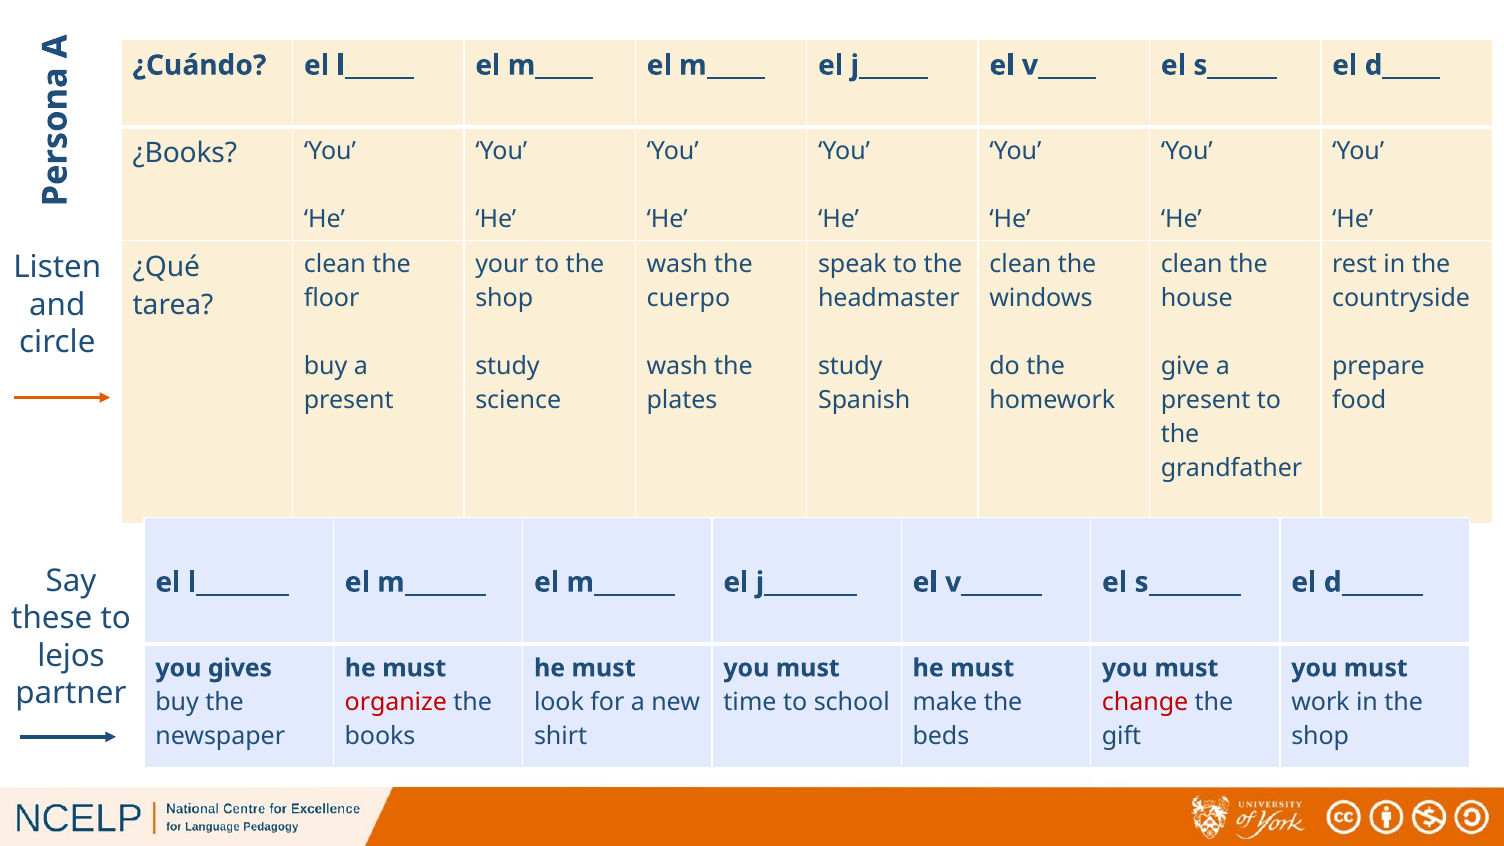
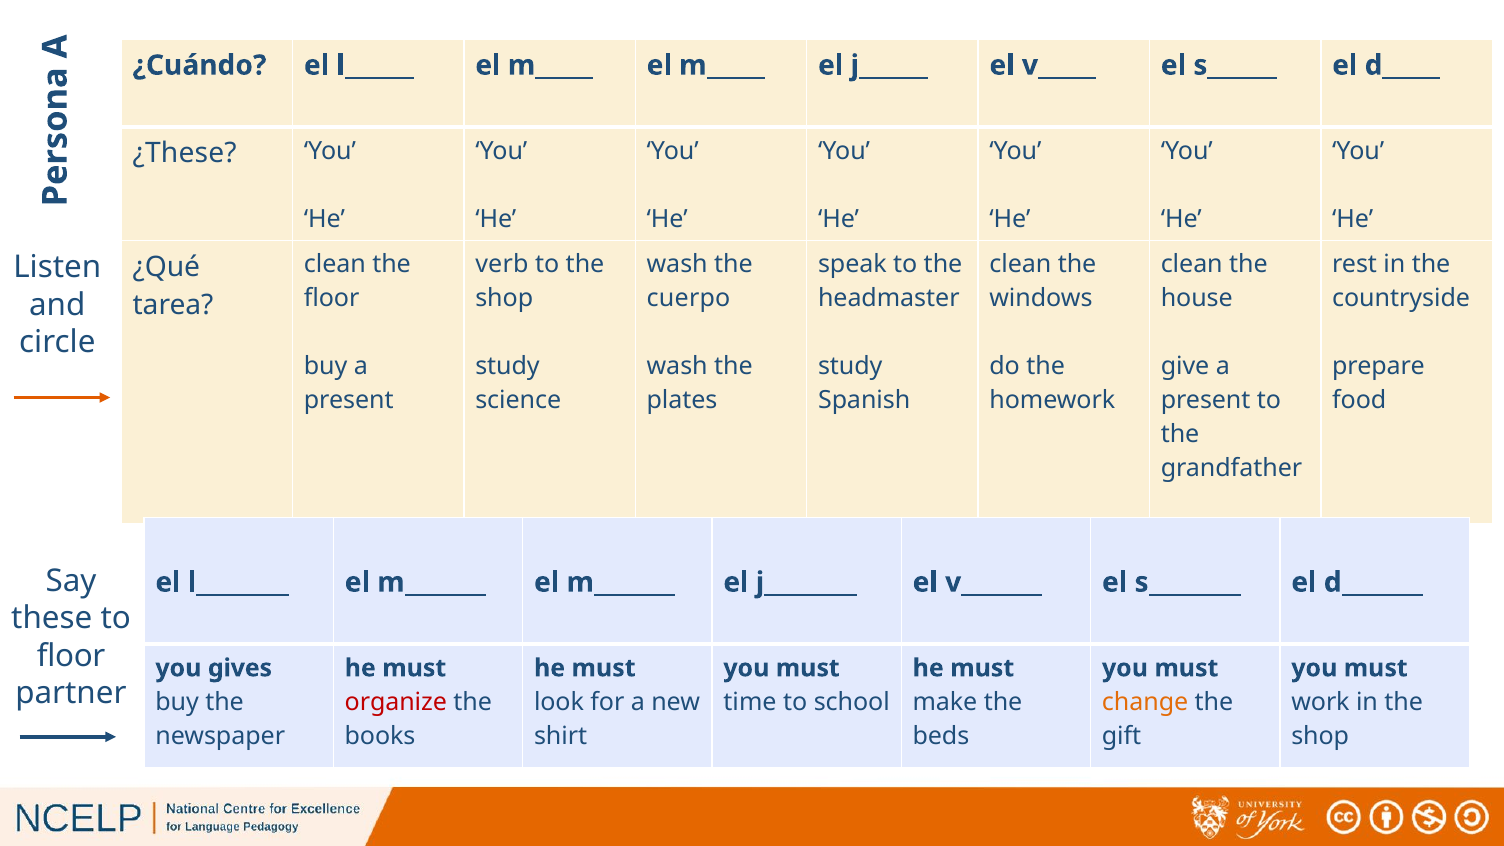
¿Books: ¿Books -> ¿These
your: your -> verb
lejos at (71, 656): lejos -> floor
change colour: red -> orange
